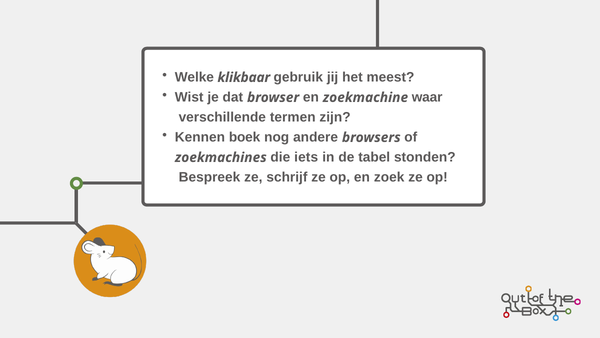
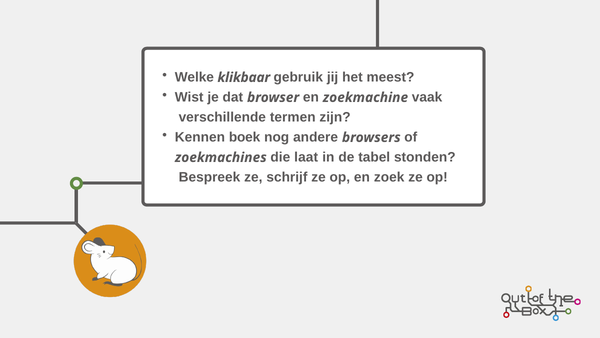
waar: waar -> vaak
iets: iets -> laat
